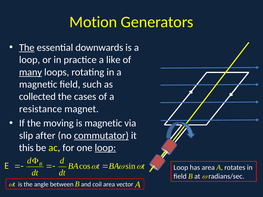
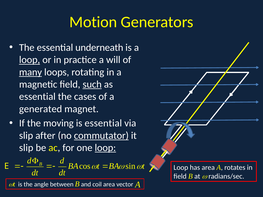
The at (27, 48) underline: present -> none
downwards: downwards -> underneath
loop at (30, 60) underline: none -> present
like: like -> will
such underline: none -> present
collected at (37, 97): collected -> essential
resistance: resistance -> generated
is magnetic: magnetic -> essential
this at (26, 148): this -> slip
